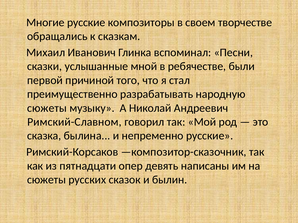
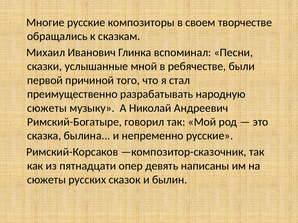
Римский-Славном: Римский-Славном -> Римский-Богатыре
